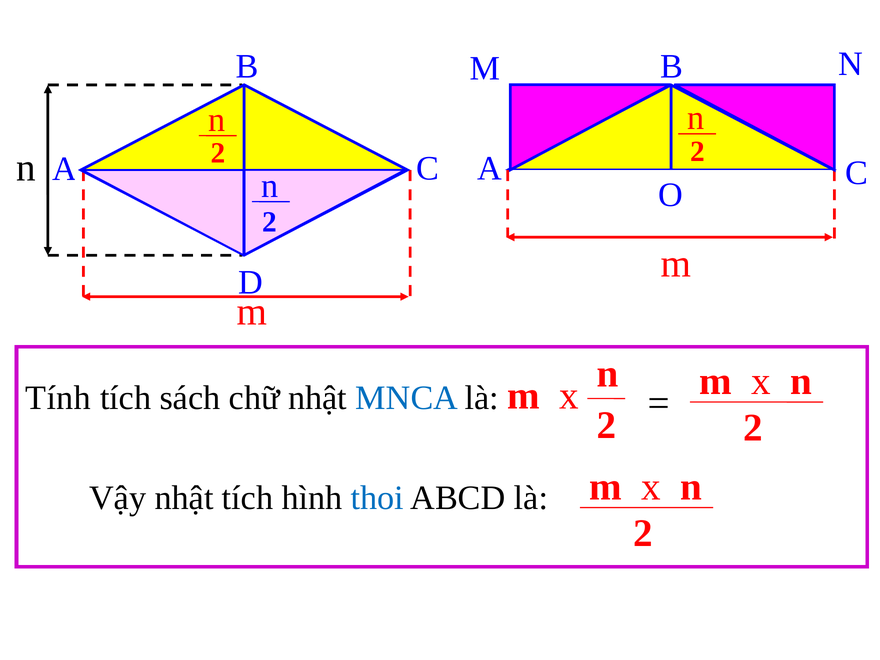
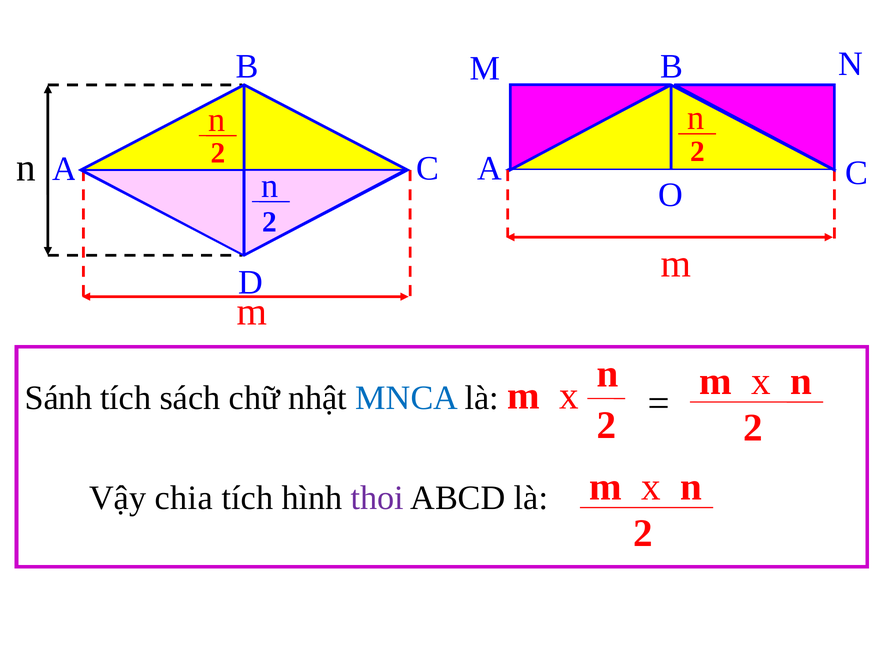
Tính: Tính -> Sánh
Vậy nhật: nhật -> chia
thoi colour: blue -> purple
